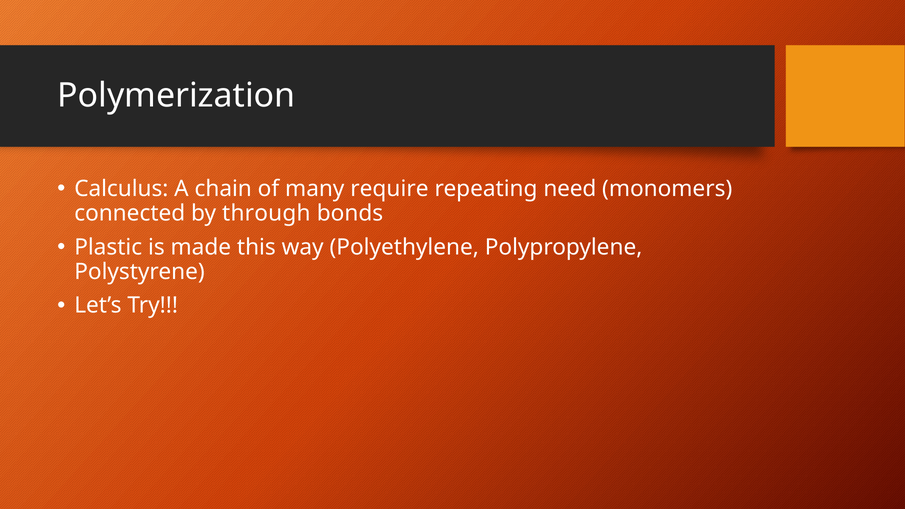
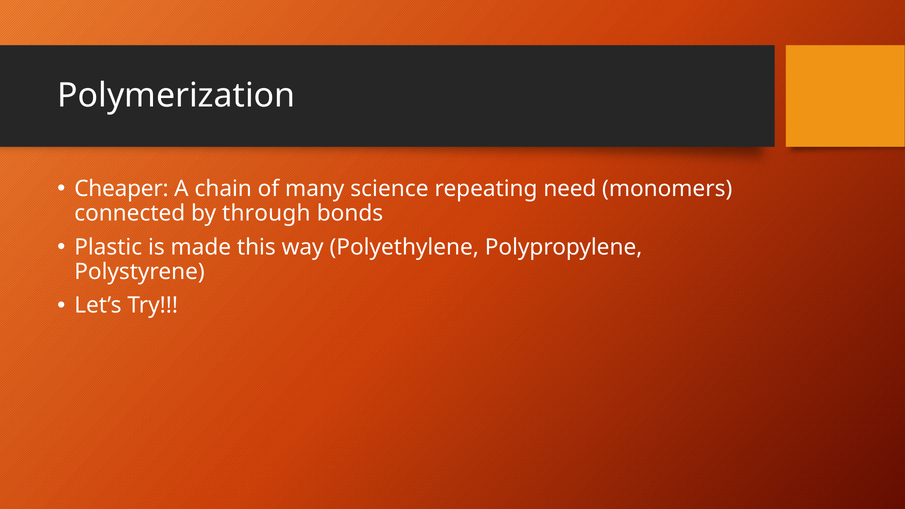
Calculus: Calculus -> Cheaper
require: require -> science
